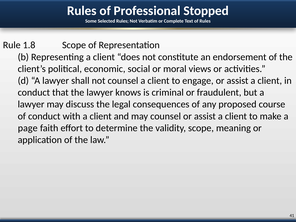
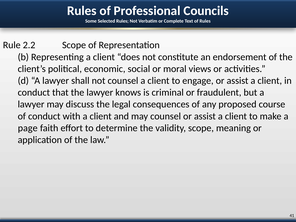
Stopped: Stopped -> Councils
1.8: 1.8 -> 2.2
